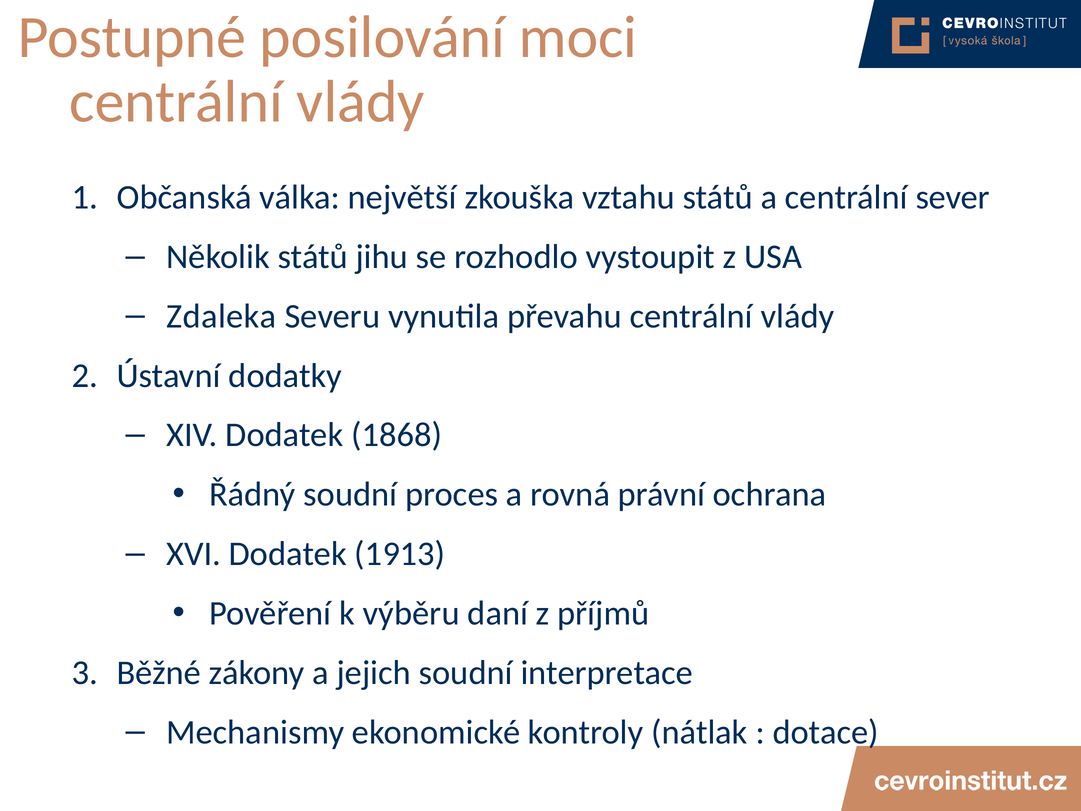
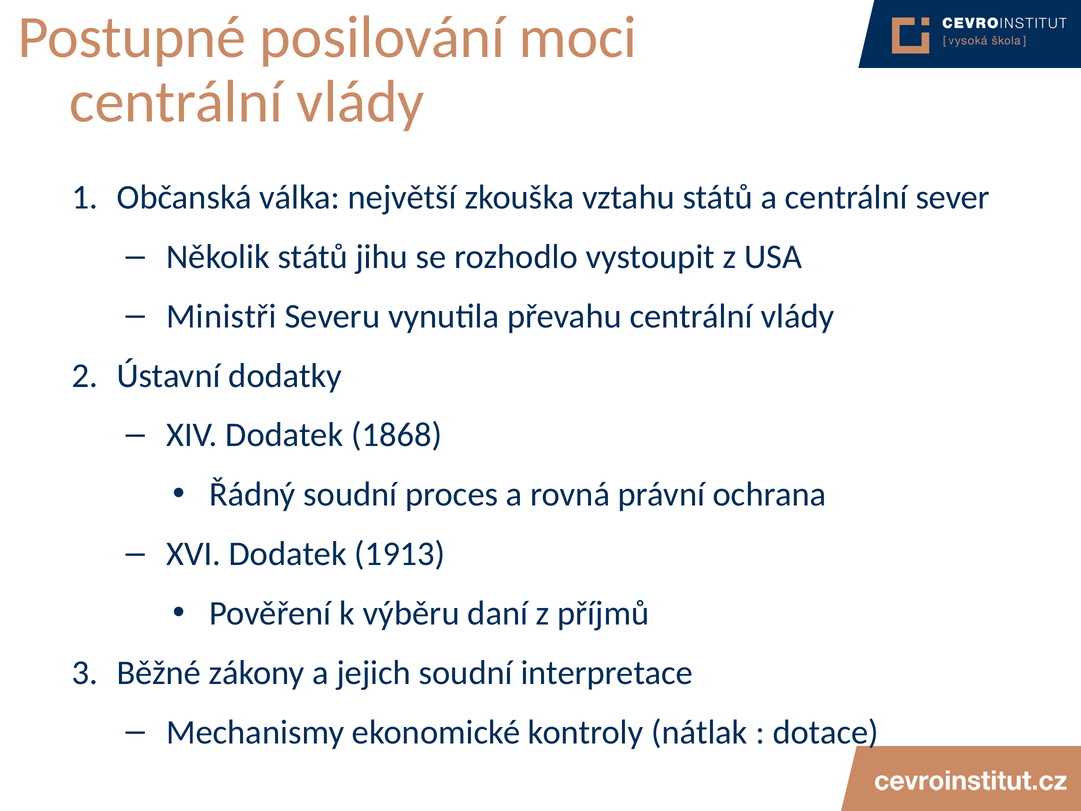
Zdaleka: Zdaleka -> Ministři
